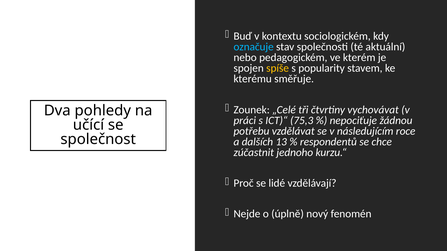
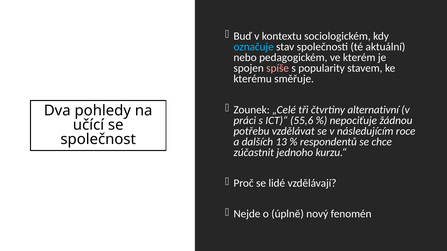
spíše colour: yellow -> pink
vychovávat: vychovávat -> alternativní
75,3: 75,3 -> 55,6
